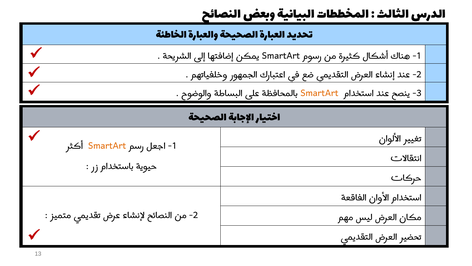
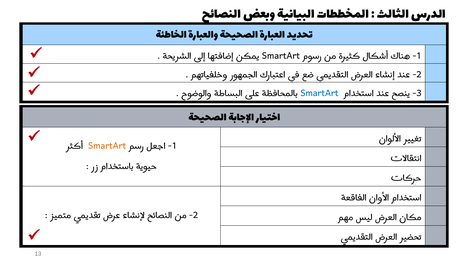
SmartArt at (319, 92) colour: orange -> blue
